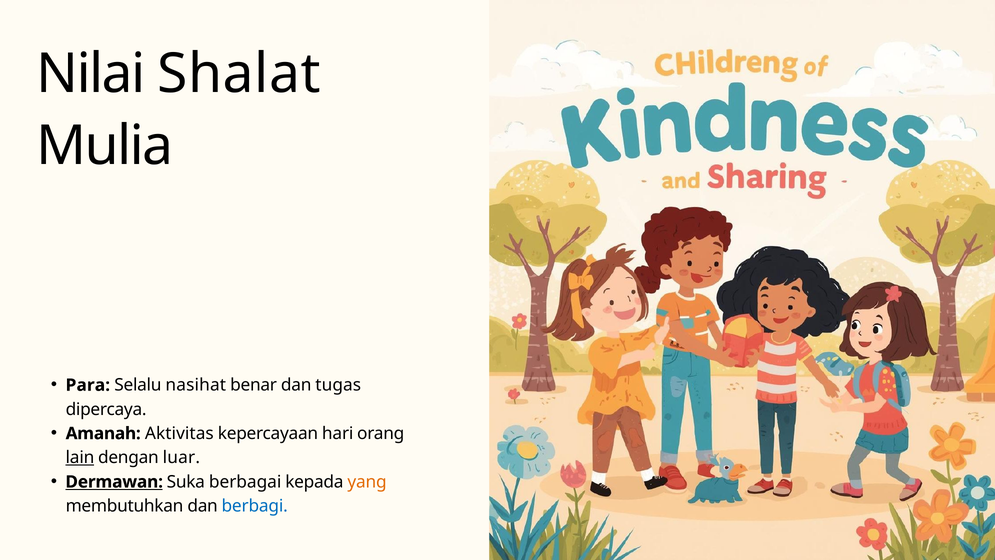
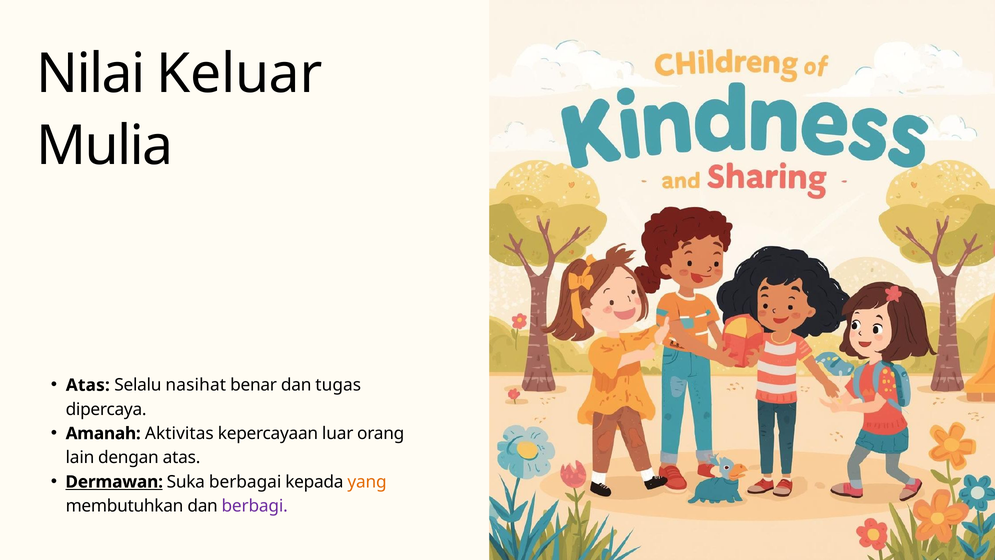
Shalat: Shalat -> Keluar
Para at (88, 385): Para -> Atas
hari: hari -> luar
lain underline: present -> none
dengan luar: luar -> atas
berbagi colour: blue -> purple
